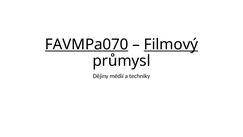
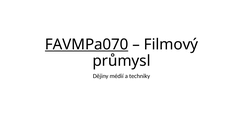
Filmový underline: present -> none
